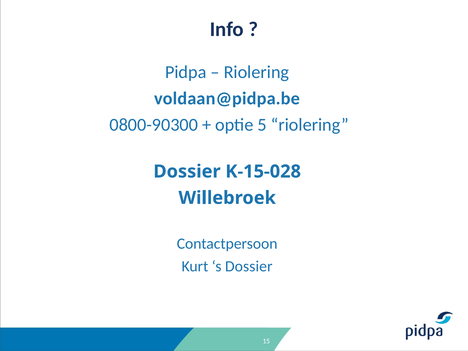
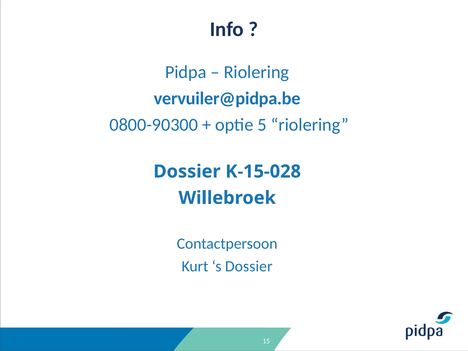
voldaan@pidpa.be: voldaan@pidpa.be -> vervuiler@pidpa.be
